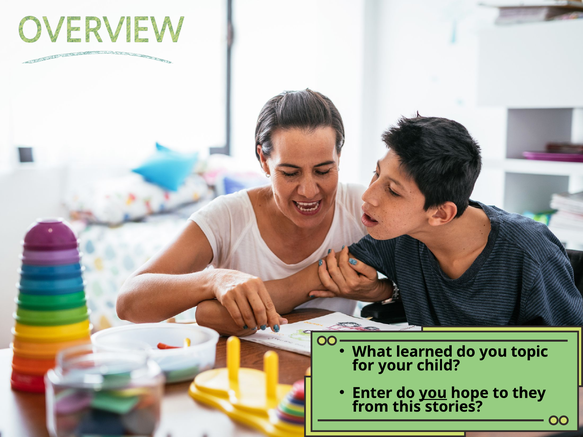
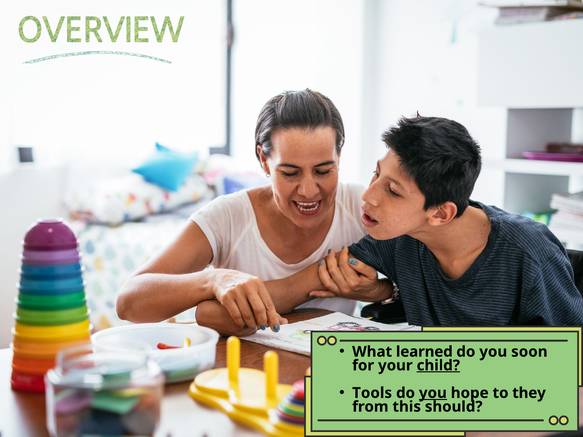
topic: topic -> soon
child underline: none -> present
Enter: Enter -> Tools
stories: stories -> should
